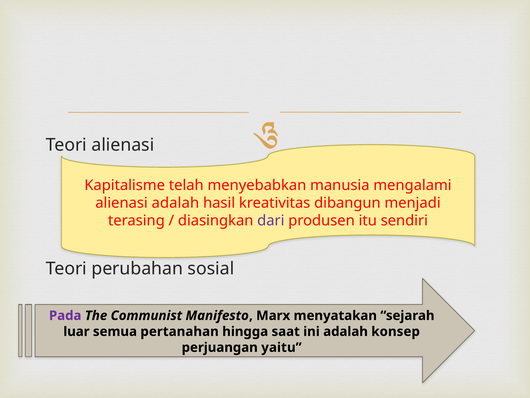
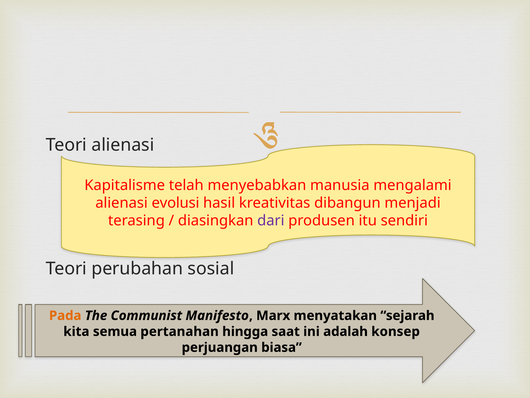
alienasi adalah: adalah -> evolusi
Pada colour: purple -> orange
luar: luar -> kita
yaitu: yaitu -> biasa
